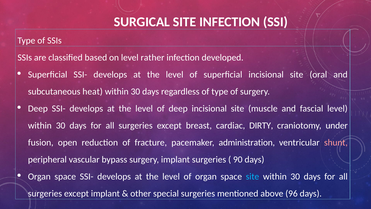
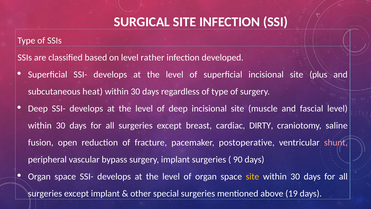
oral: oral -> plus
under: under -> saline
administration: administration -> postoperative
site at (252, 176) colour: light blue -> yellow
96: 96 -> 19
